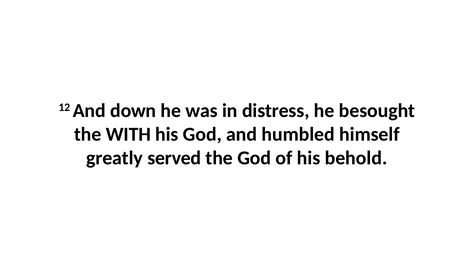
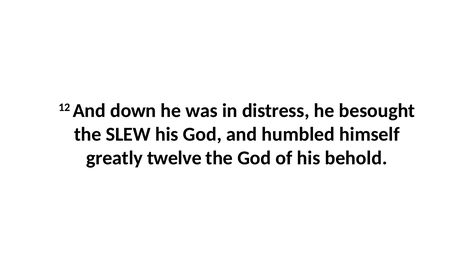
WITH: WITH -> SLEW
served: served -> twelve
